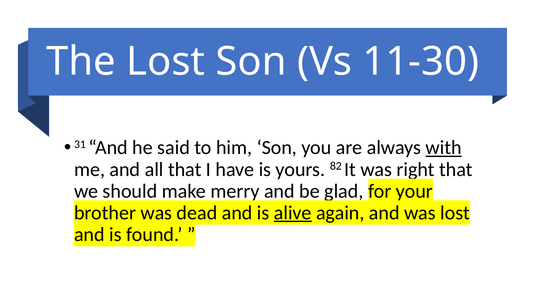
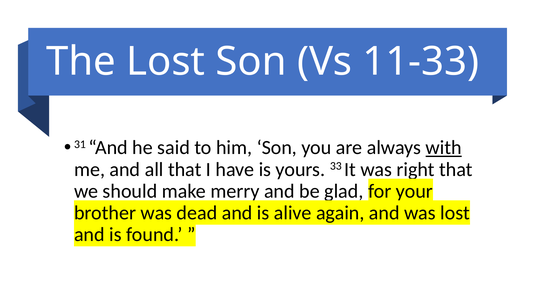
11-30: 11-30 -> 11-33
82: 82 -> 33
alive underline: present -> none
